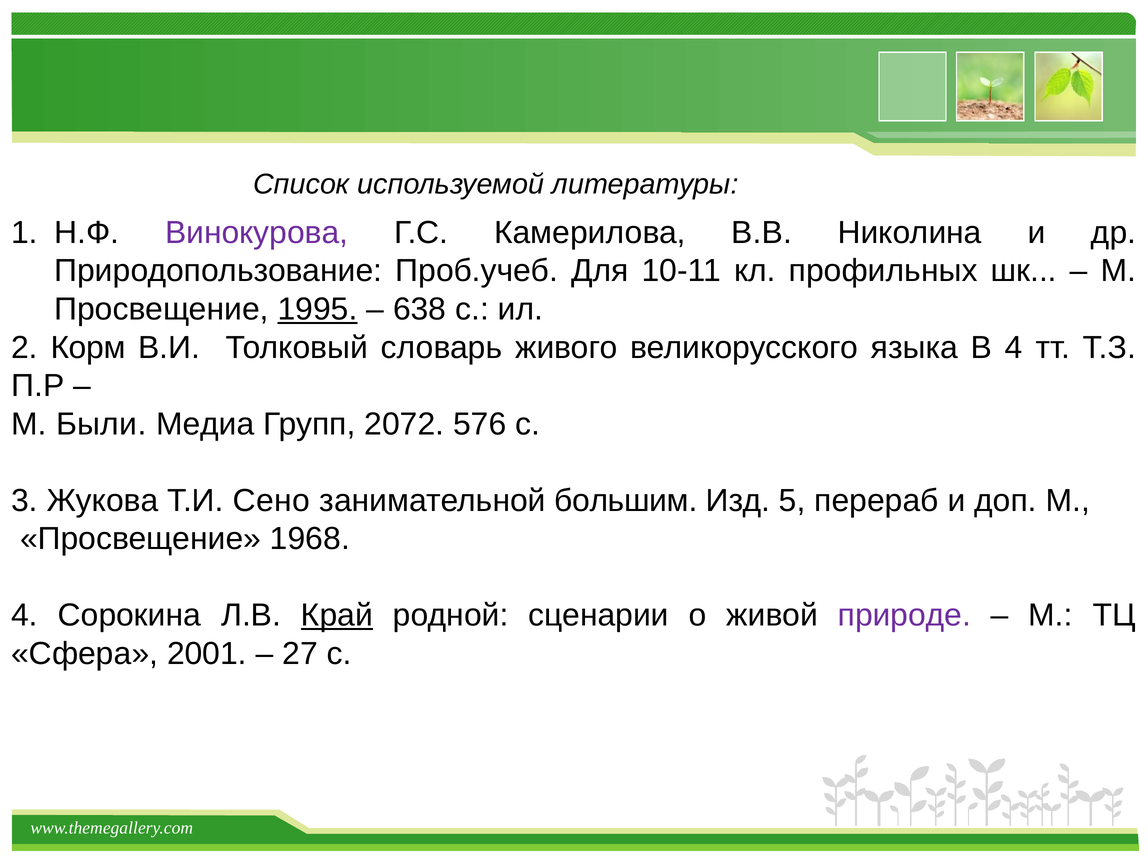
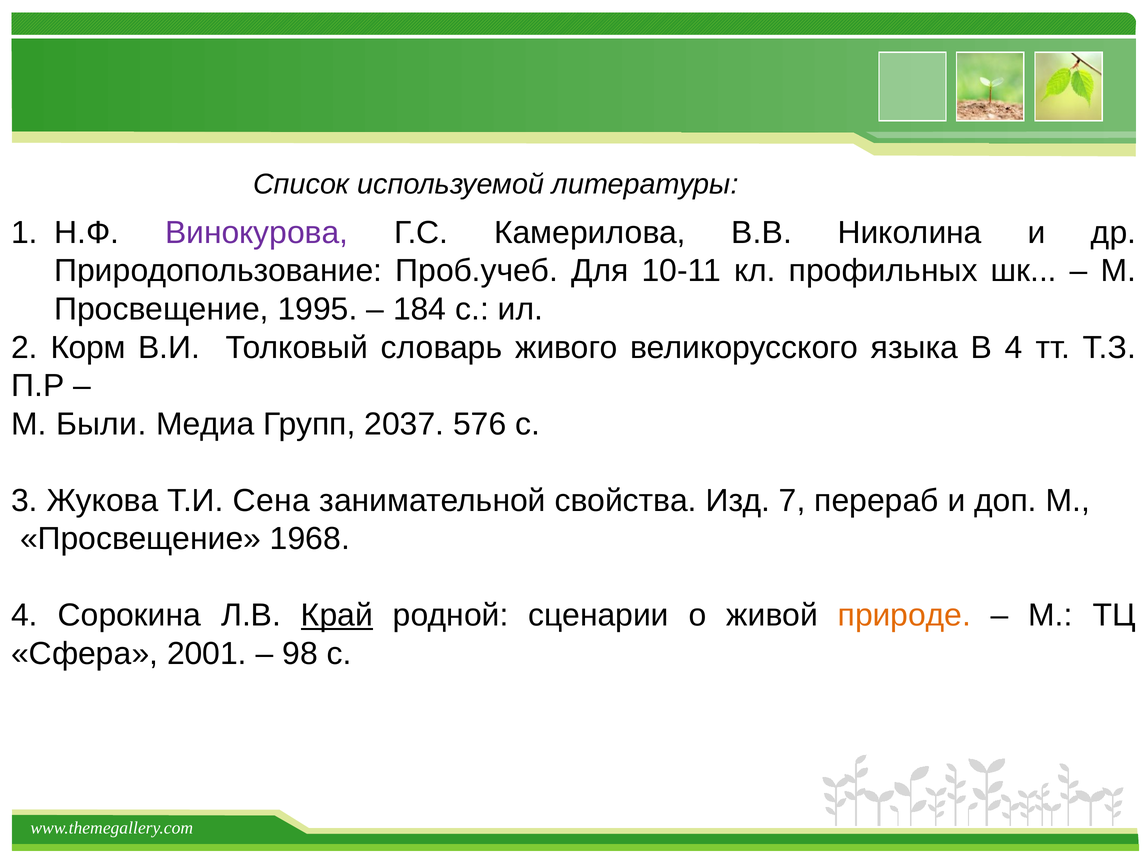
1995 underline: present -> none
638: 638 -> 184
2072: 2072 -> 2037
Сено: Сено -> Сена
большим: большим -> свойства
5: 5 -> 7
природе colour: purple -> orange
27: 27 -> 98
